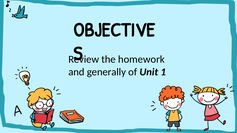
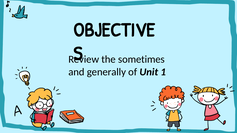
homework: homework -> sometimes
